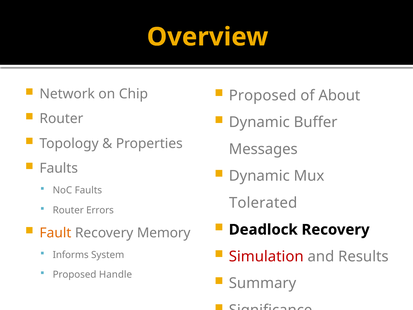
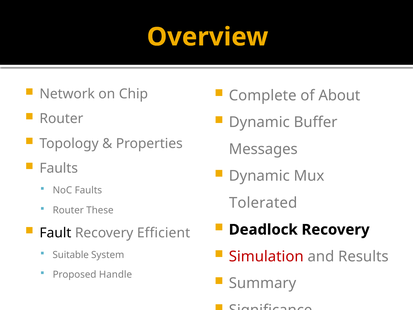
Proposed at (263, 95): Proposed -> Complete
Errors: Errors -> These
Fault colour: orange -> black
Memory: Memory -> Efficient
Informs: Informs -> Suitable
